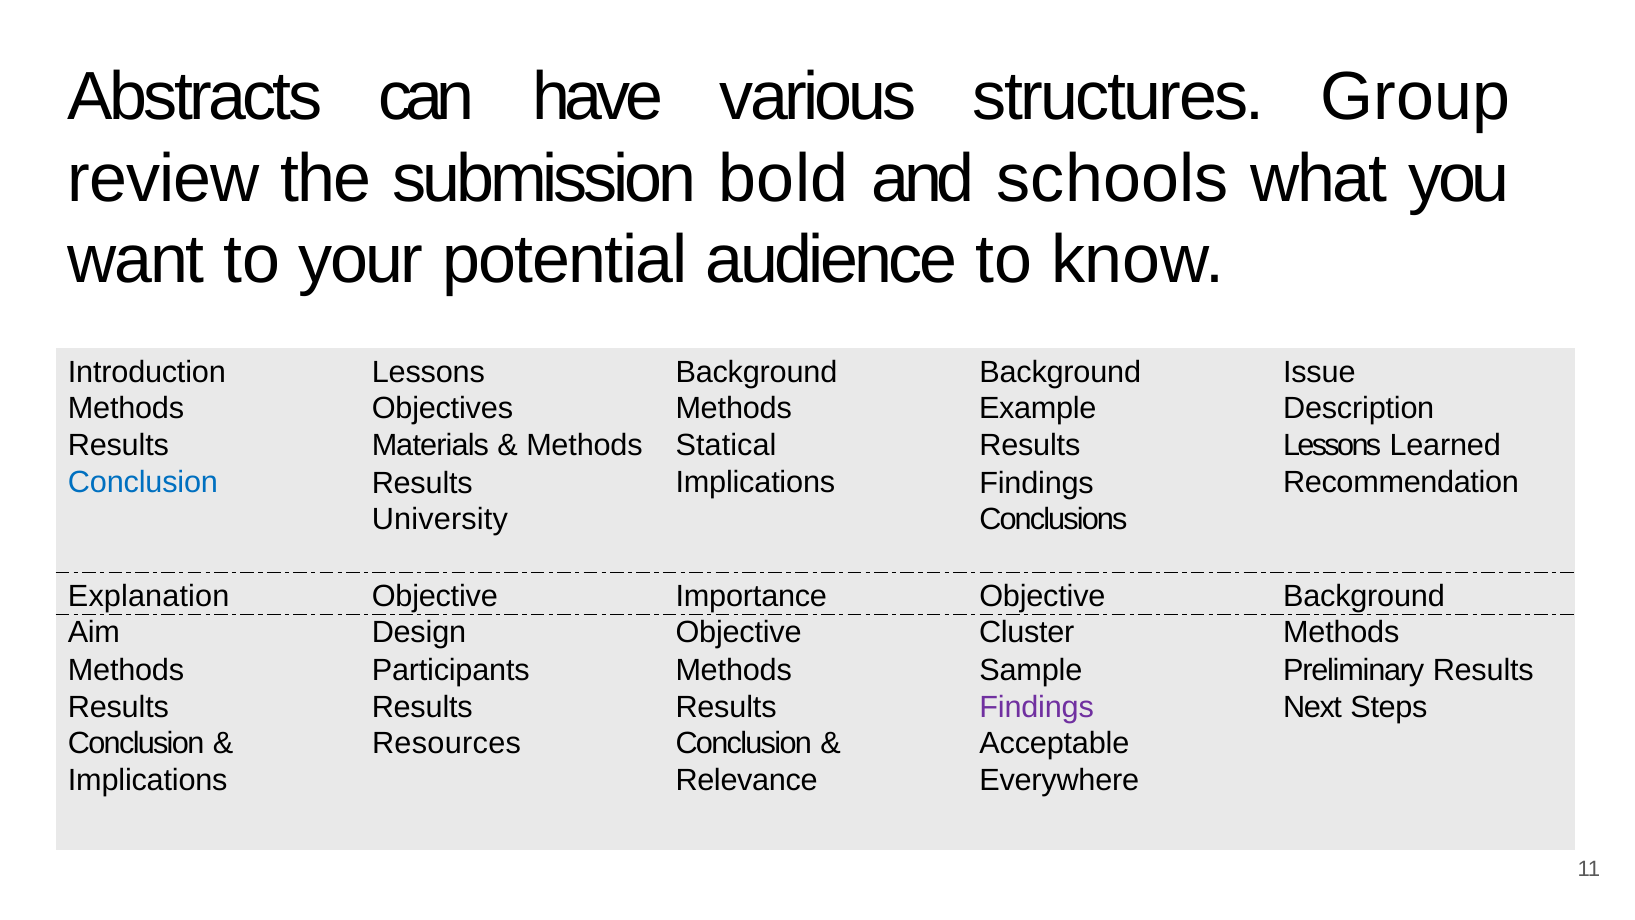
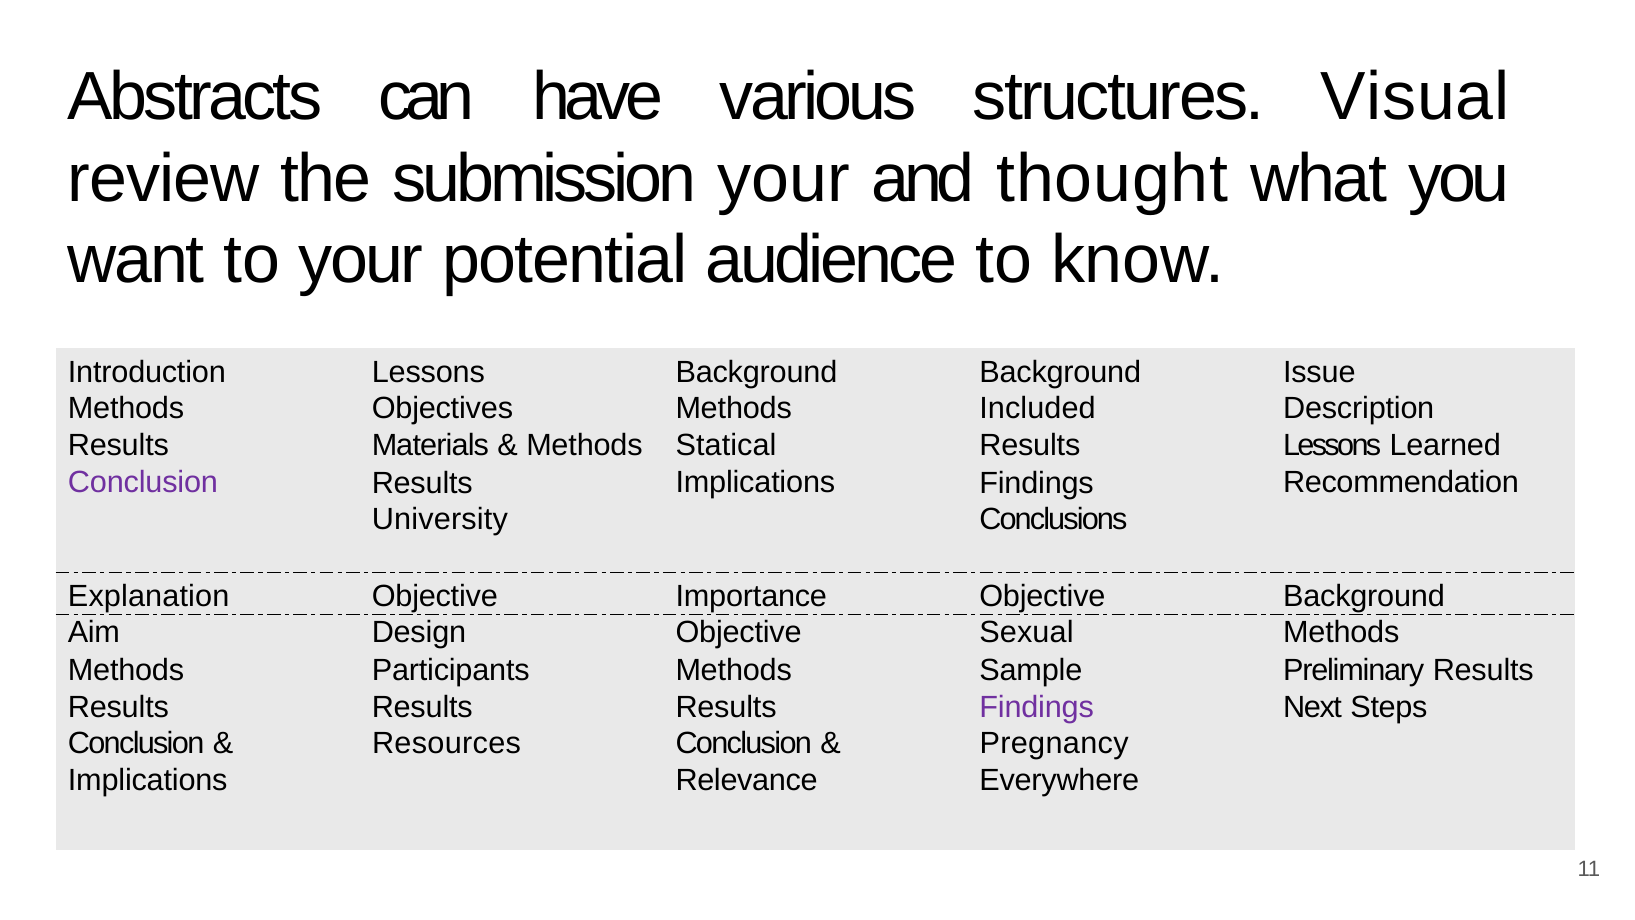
Group: Group -> Visual
submission bold: bold -> your
schools: schools -> thought
Example: Example -> Included
Conclusion at (143, 483) colour: blue -> purple
Cluster: Cluster -> Sexual
Acceptable: Acceptable -> Pregnancy
